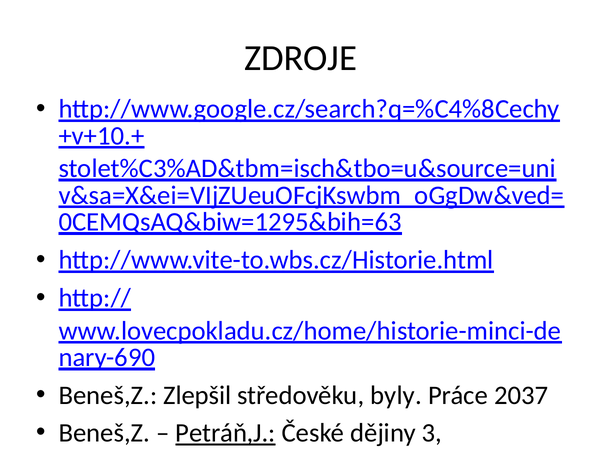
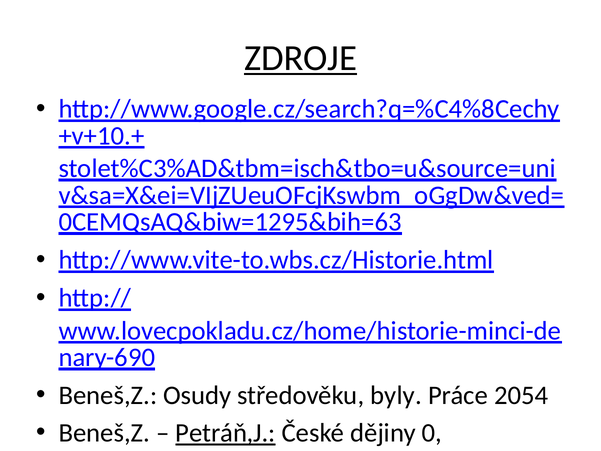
ZDROJE underline: none -> present
Zlepšil: Zlepšil -> Osudy
2037: 2037 -> 2054
3: 3 -> 0
